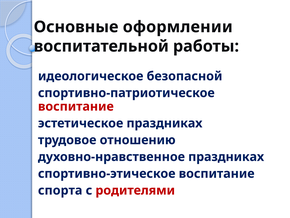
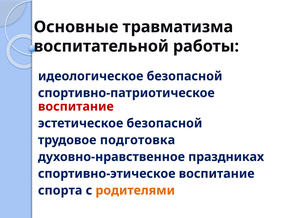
оформлении: оформлении -> травматизма
эстетическое праздниках: праздниках -> безопасной
отношению: отношению -> подготовка
родителями colour: red -> orange
